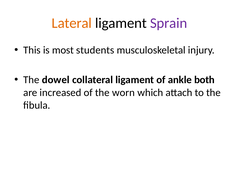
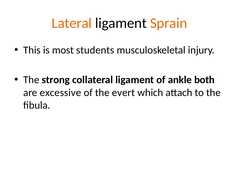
Sprain colour: purple -> orange
dowel: dowel -> strong
increased: increased -> excessive
worn: worn -> evert
